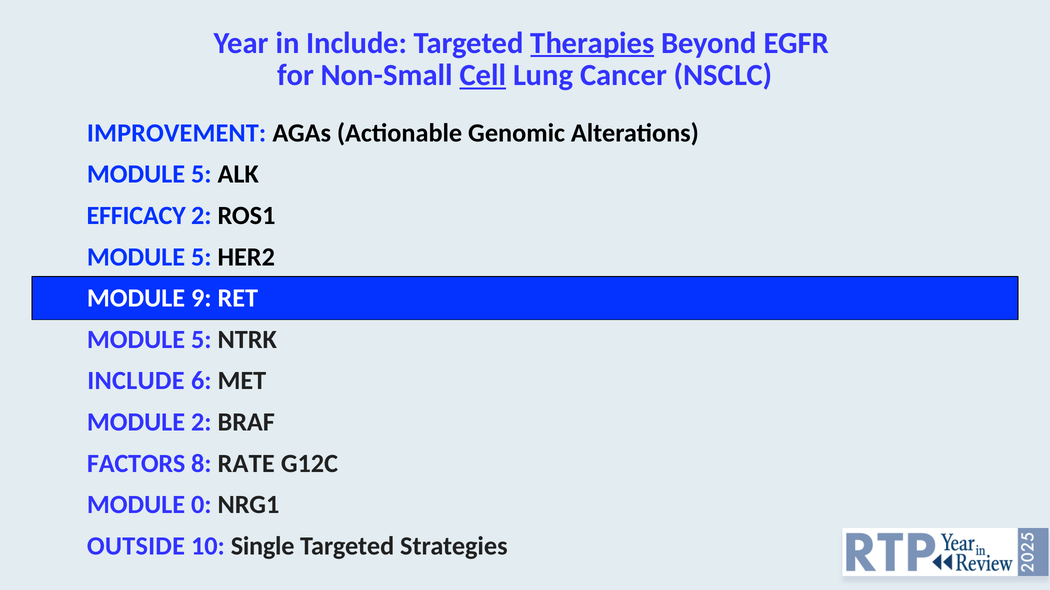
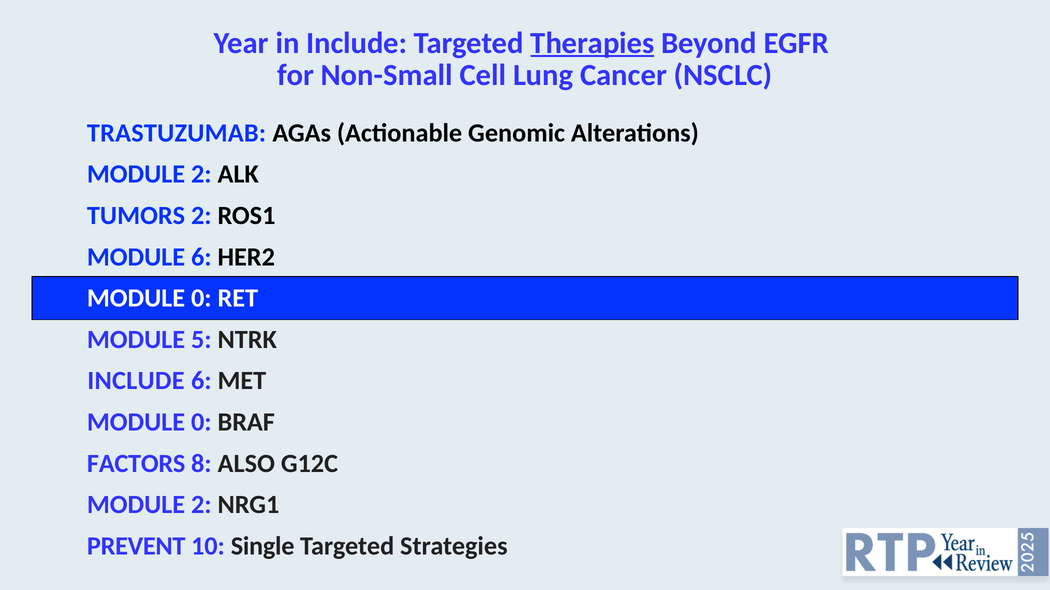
Cell underline: present -> none
IMPROVEMENT: IMPROVEMENT -> TRASTUZUMAB
5 at (201, 174): 5 -> 2
EFFICACY: EFFICACY -> TUMORS
5 at (201, 257): 5 -> 6
9 at (201, 298): 9 -> 0
2 at (201, 423): 2 -> 0
RATE: RATE -> ALSO
0 at (201, 505): 0 -> 2
OUTSIDE: OUTSIDE -> PREVENT
